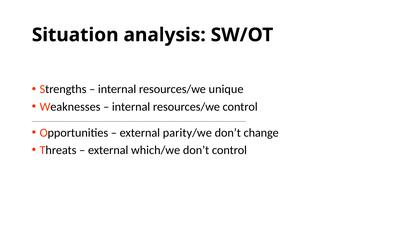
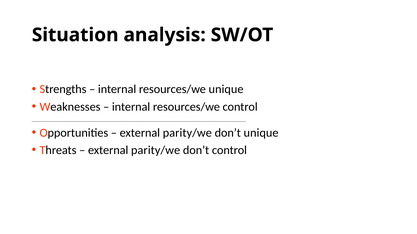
don’t change: change -> unique
which/we at (156, 150): which/we -> parity/we
